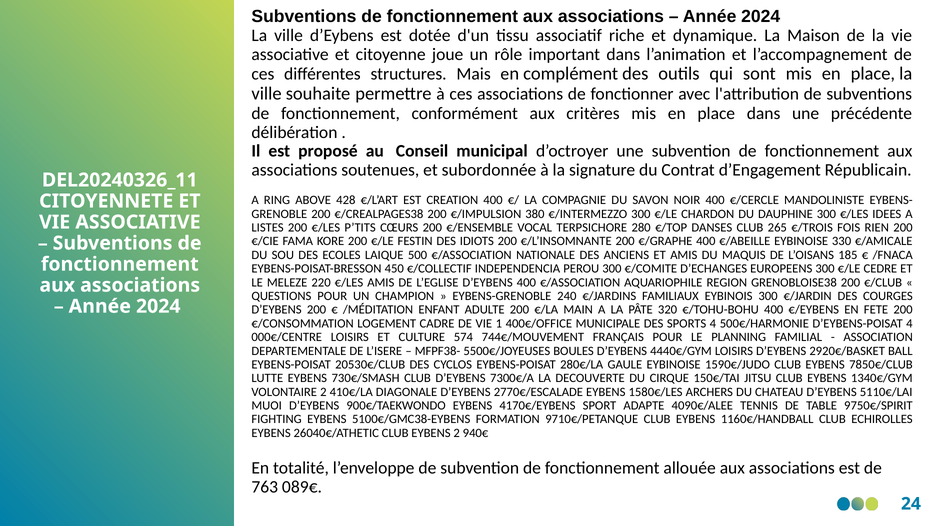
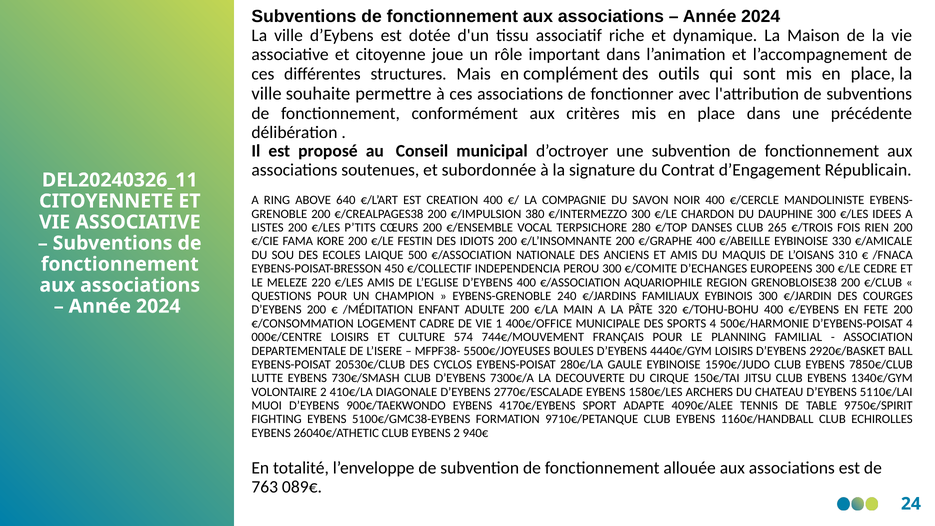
428: 428 -> 640
185: 185 -> 310
